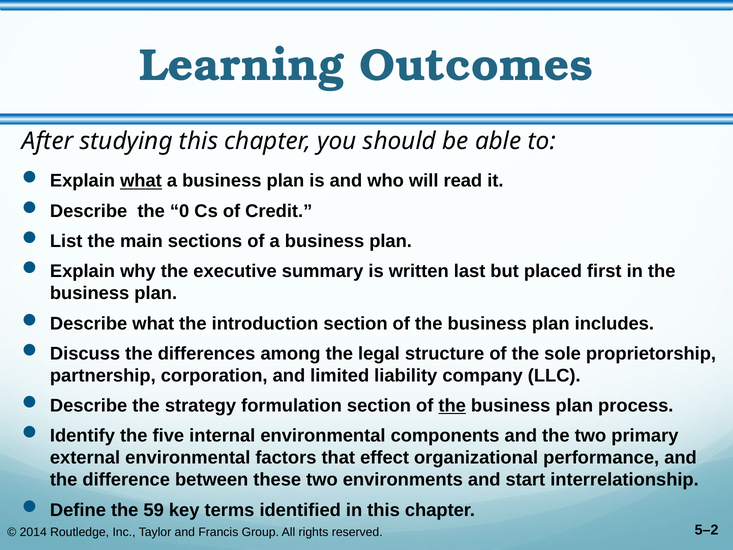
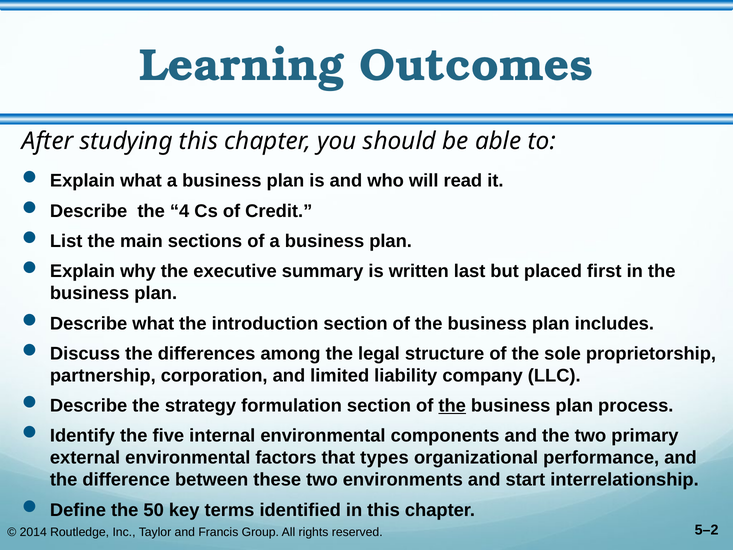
what at (141, 181) underline: present -> none
0: 0 -> 4
effect: effect -> types
59: 59 -> 50
